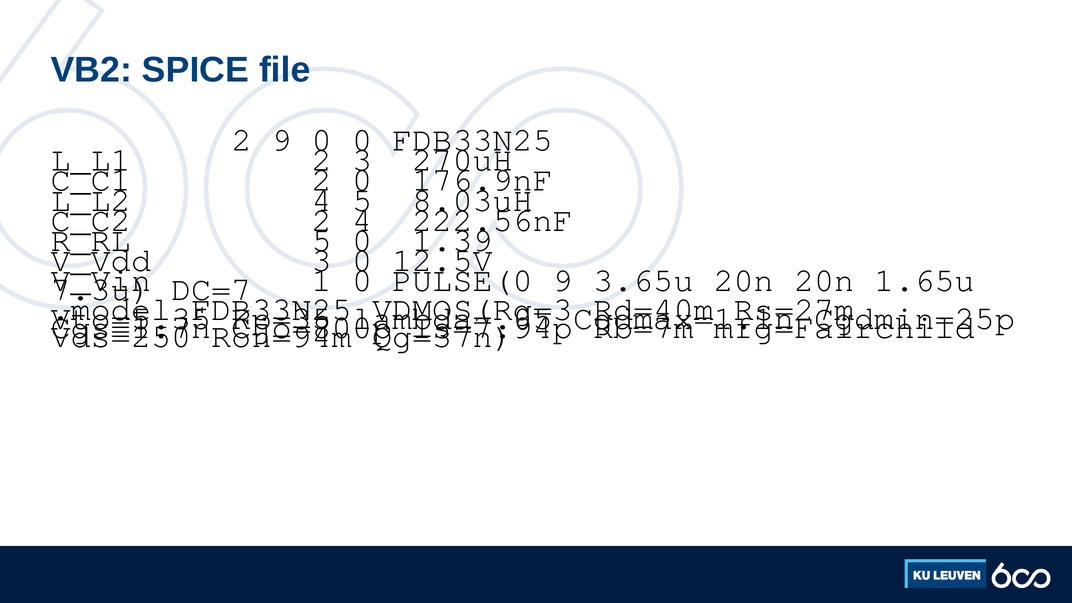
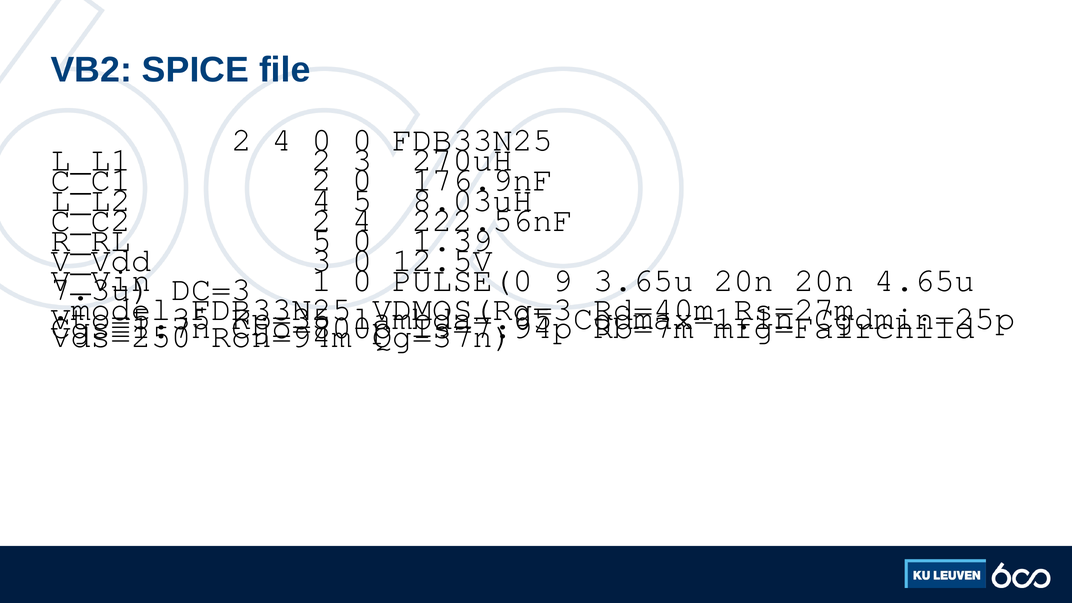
9 at (282, 140): 9 -> 4
1.65u: 1.65u -> 4.65u
DC=7: DC=7 -> DC=3
